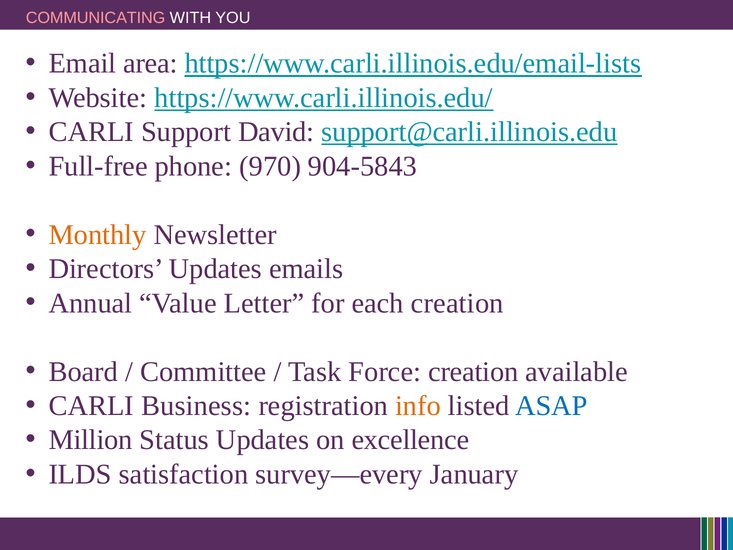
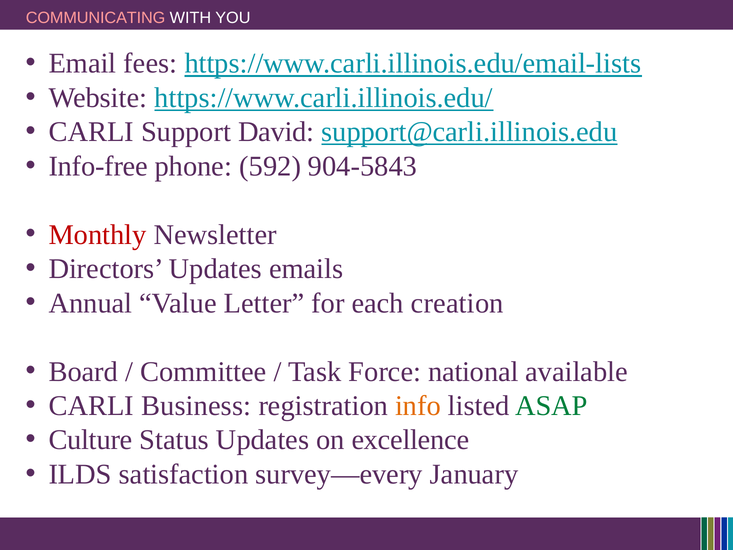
area: area -> fees
Full-free: Full-free -> Info-free
970: 970 -> 592
Monthly colour: orange -> red
Force creation: creation -> national
ASAP colour: blue -> green
Million: Million -> Culture
